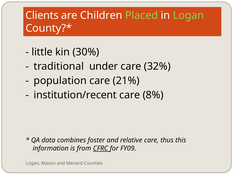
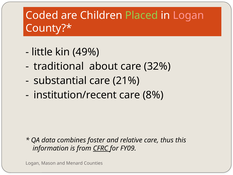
Clients: Clients -> Coded
Logan at (188, 15) colour: light green -> pink
30%: 30% -> 49%
under: under -> about
population: population -> substantial
